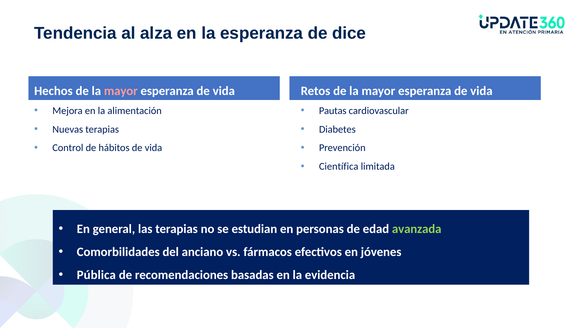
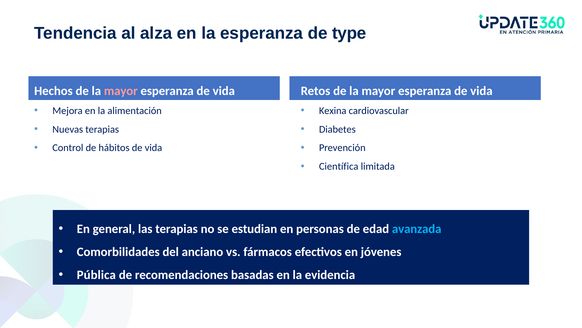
dice: dice -> type
Pautas: Pautas -> Kexina
avanzada colour: light green -> light blue
